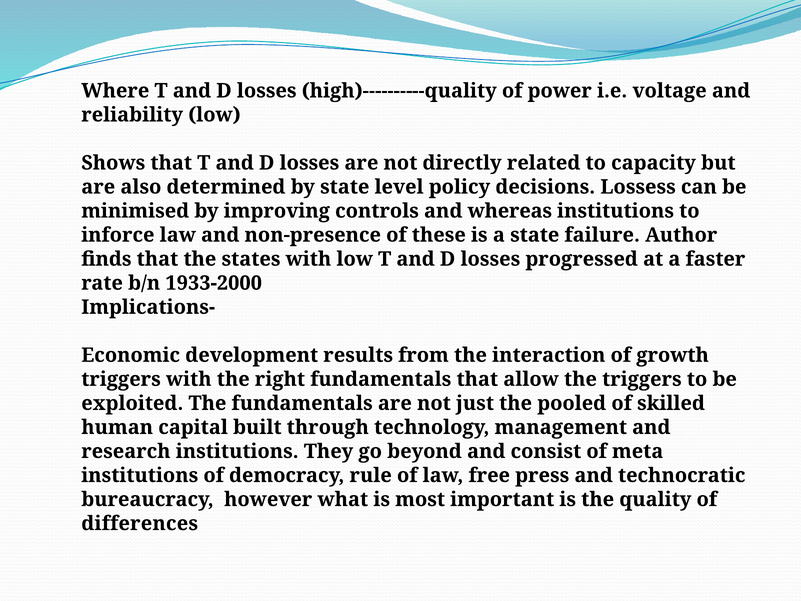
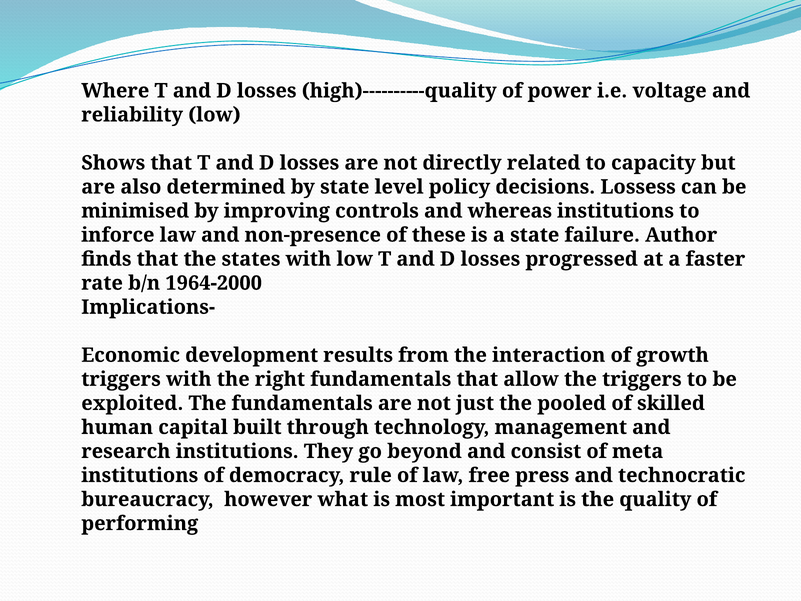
1933-2000: 1933-2000 -> 1964-2000
differences: differences -> performing
